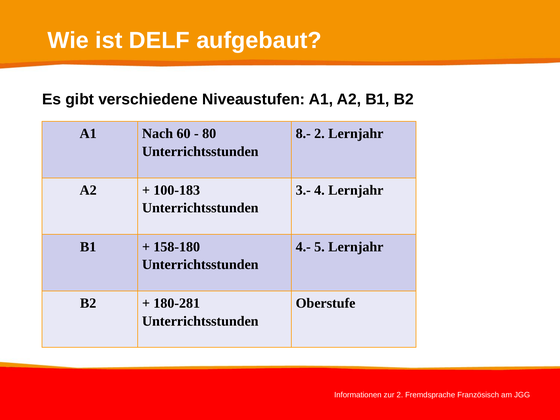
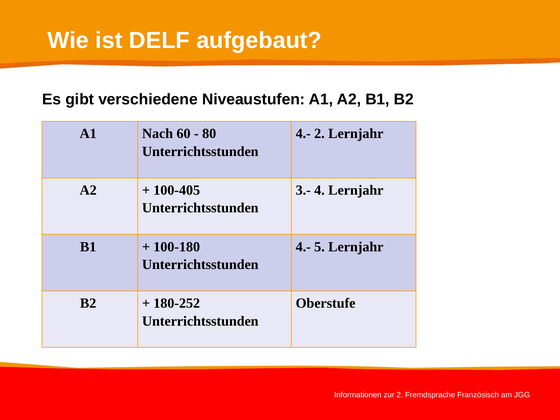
8.- at (303, 134): 8.- -> 4.-
100-183: 100-183 -> 100-405
158-180: 158-180 -> 100-180
180-281: 180-281 -> 180-252
